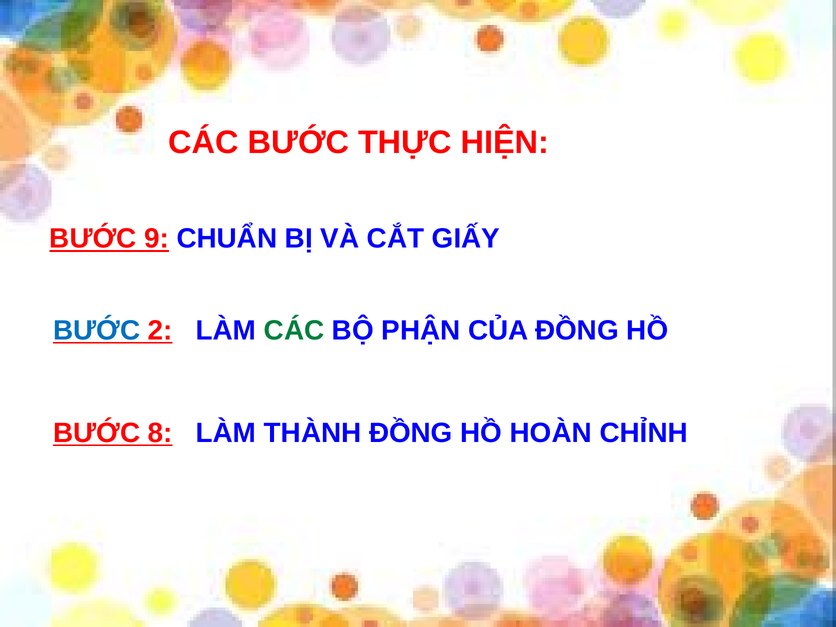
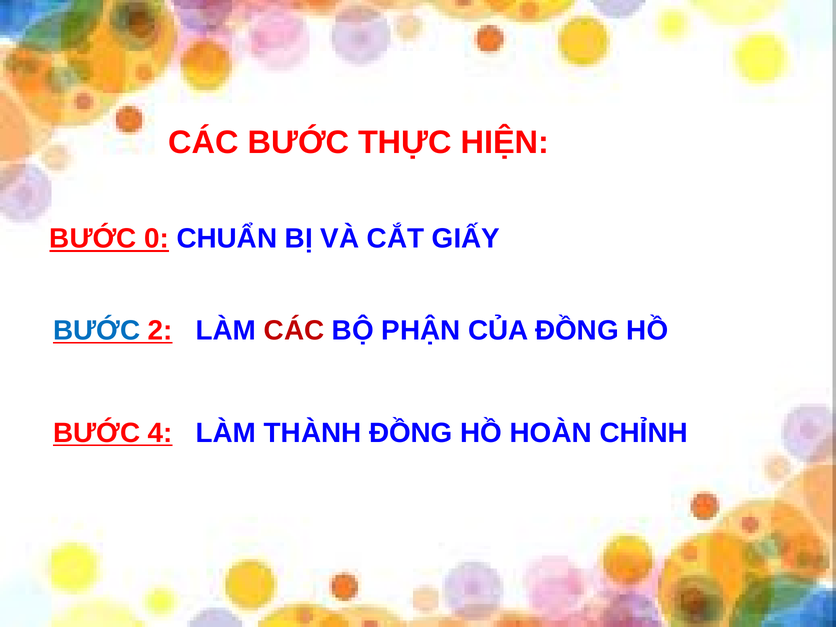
9: 9 -> 0
CÁC at (294, 330) colour: green -> red
8: 8 -> 4
